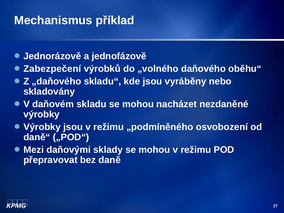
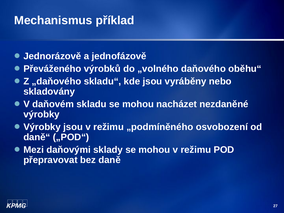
Zabezpečení: Zabezpečení -> Převáženého
